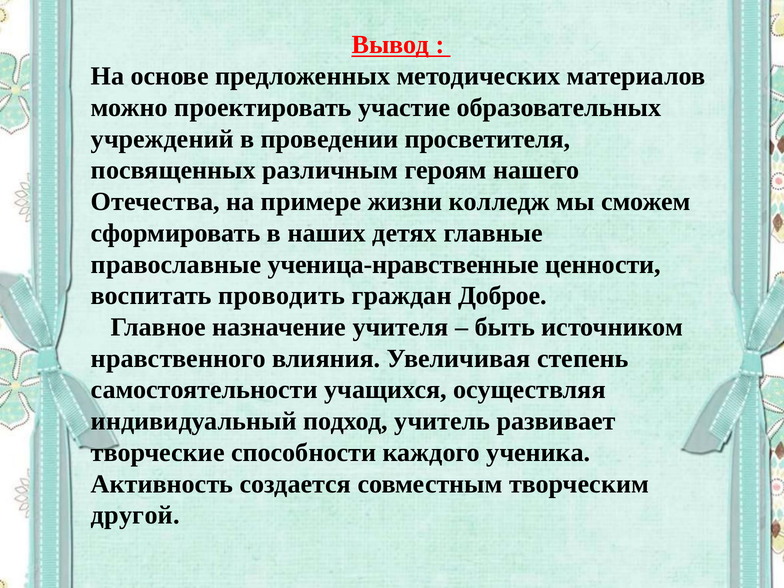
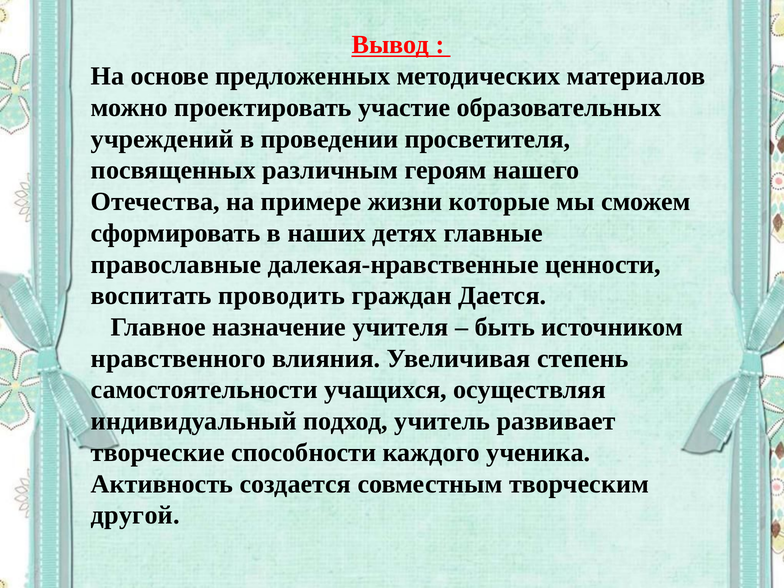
колледж: колледж -> которые
ученица-нравственные: ученица-нравственные -> далекая-нравственные
Доброе: Доброе -> Дается
